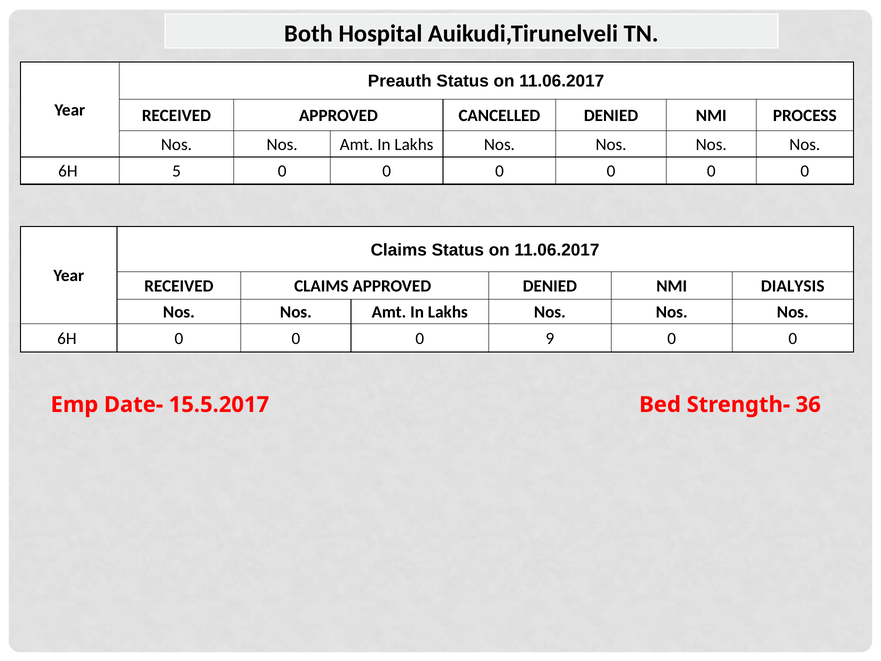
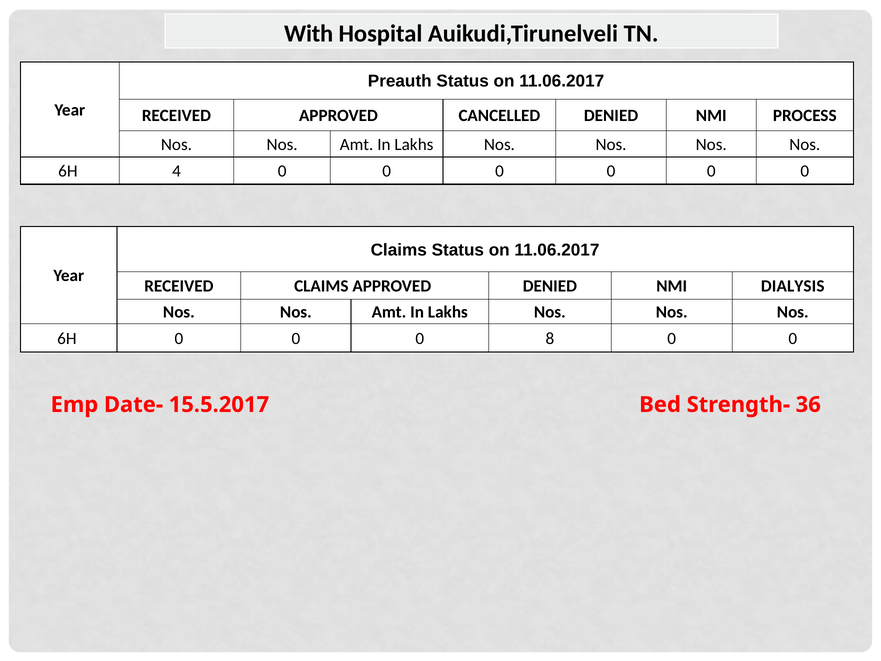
Both: Both -> With
5: 5 -> 4
9: 9 -> 8
